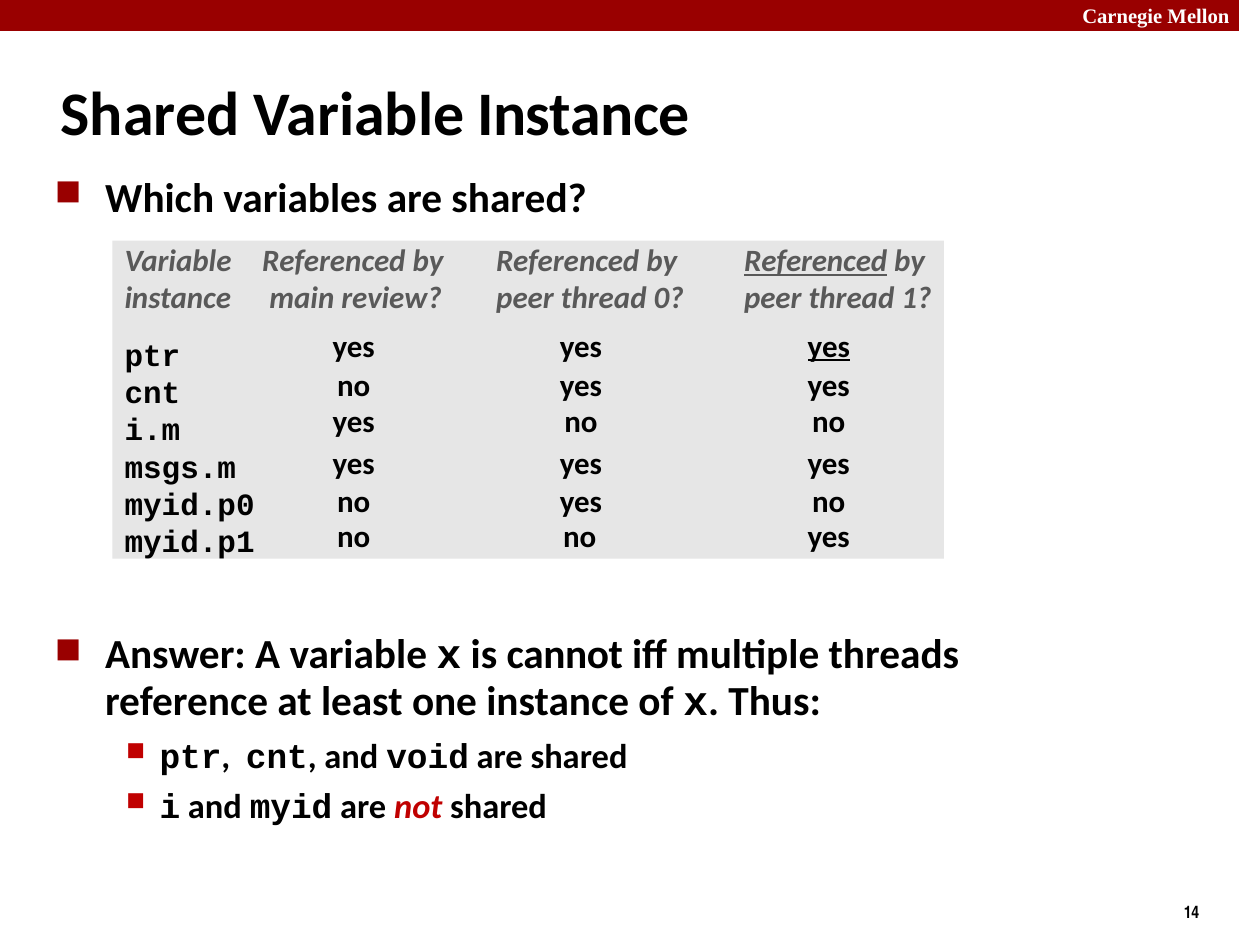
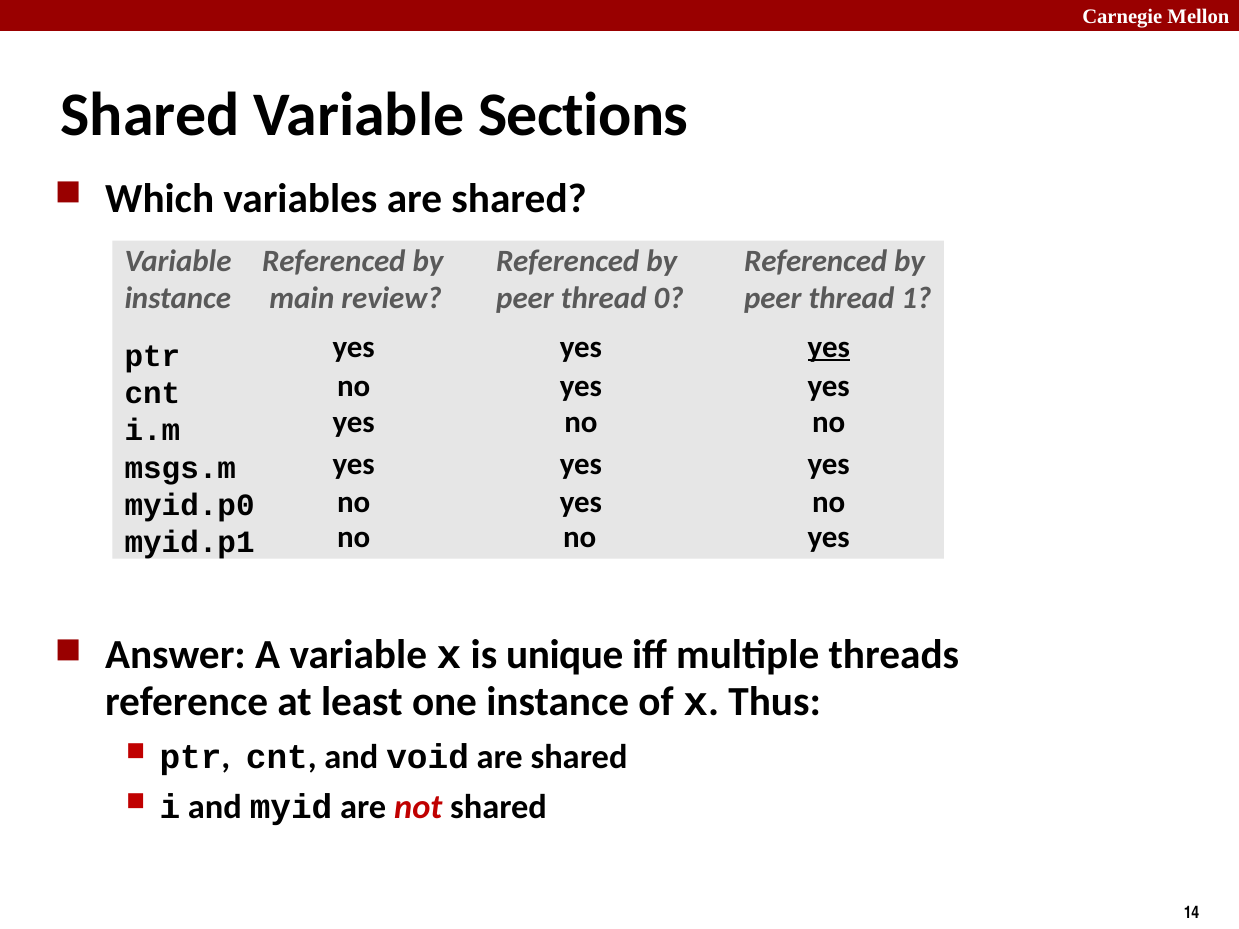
Variable Instance: Instance -> Sections
Referenced at (816, 261) underline: present -> none
cannot: cannot -> unique
